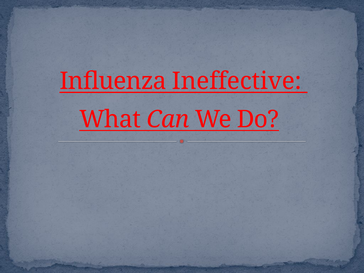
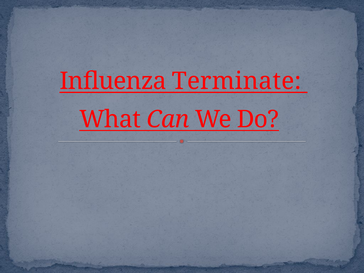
Ineffective: Ineffective -> Terminate
